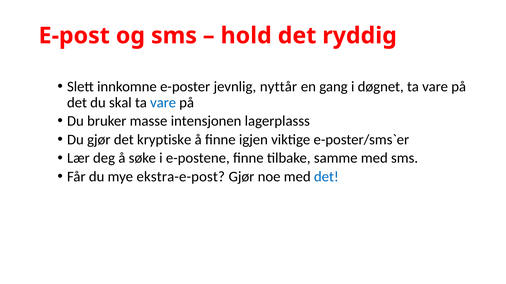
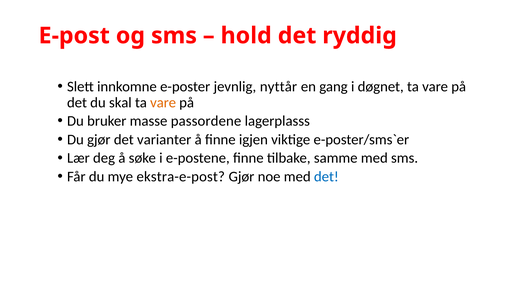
vare at (163, 103) colour: blue -> orange
intensjonen: intensjonen -> passordene
kryptiske: kryptiske -> varianter
